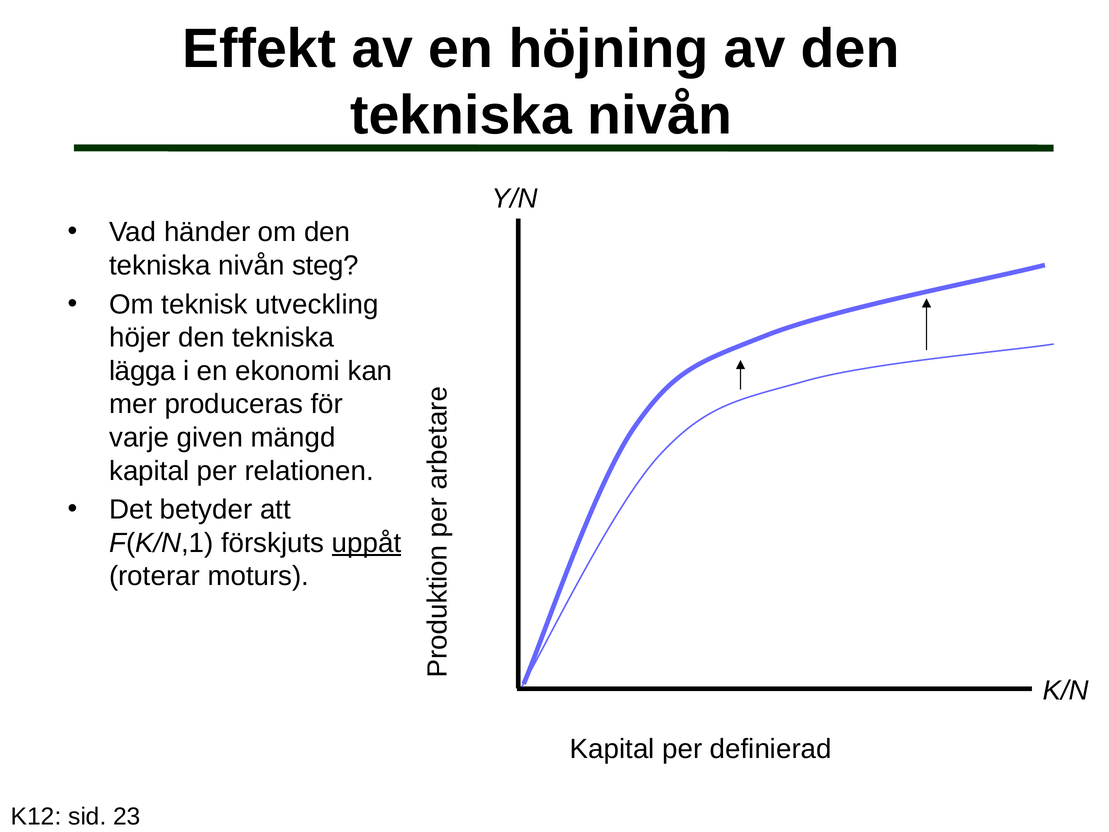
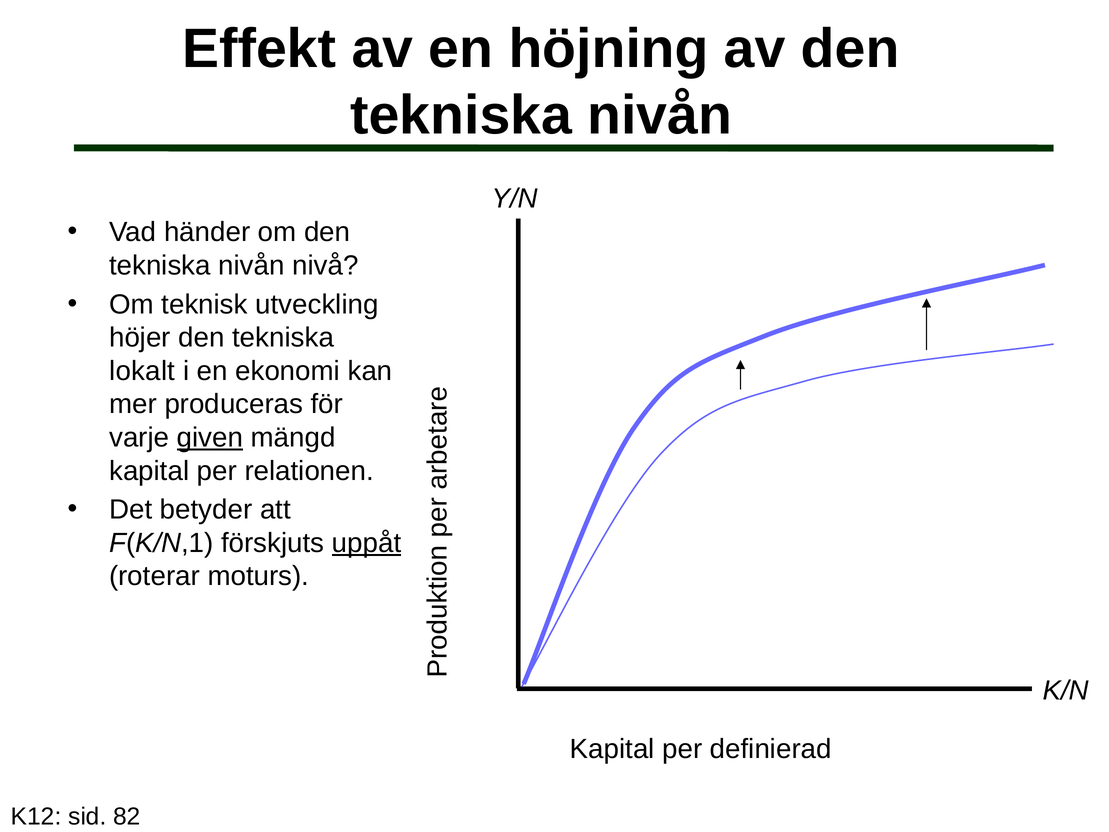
steg: steg -> nivå
lägga: lägga -> lokalt
given underline: none -> present
23: 23 -> 82
